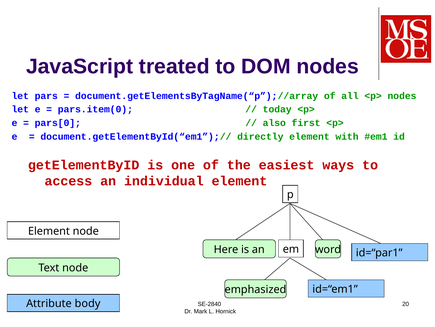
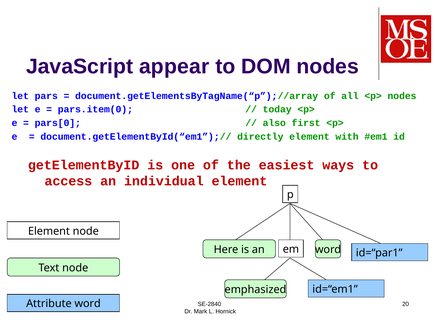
treated: treated -> appear
Attribute body: body -> word
